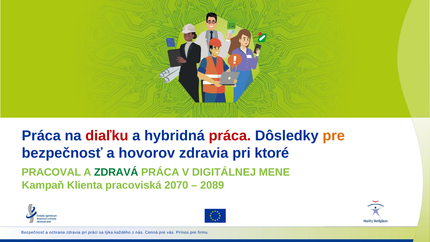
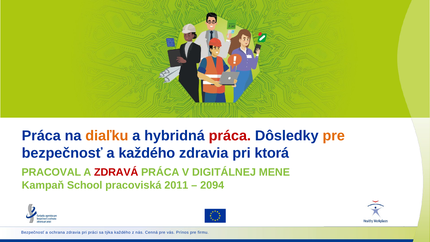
diaľku colour: red -> orange
a hovorov: hovorov -> každého
ktoré: ktoré -> ktorá
ZDRAVÁ colour: green -> red
Klienta: Klienta -> School
2070: 2070 -> 2011
2089: 2089 -> 2094
